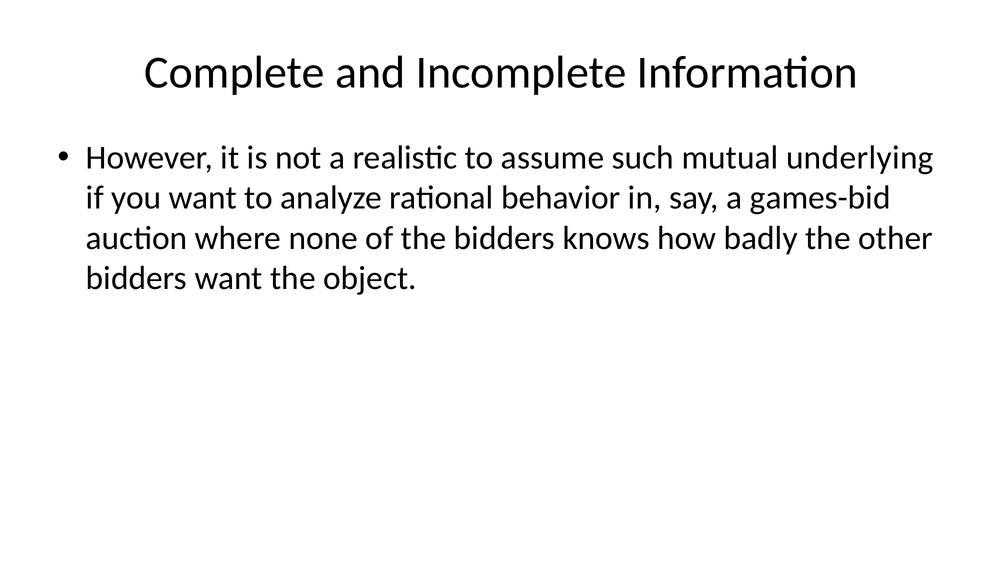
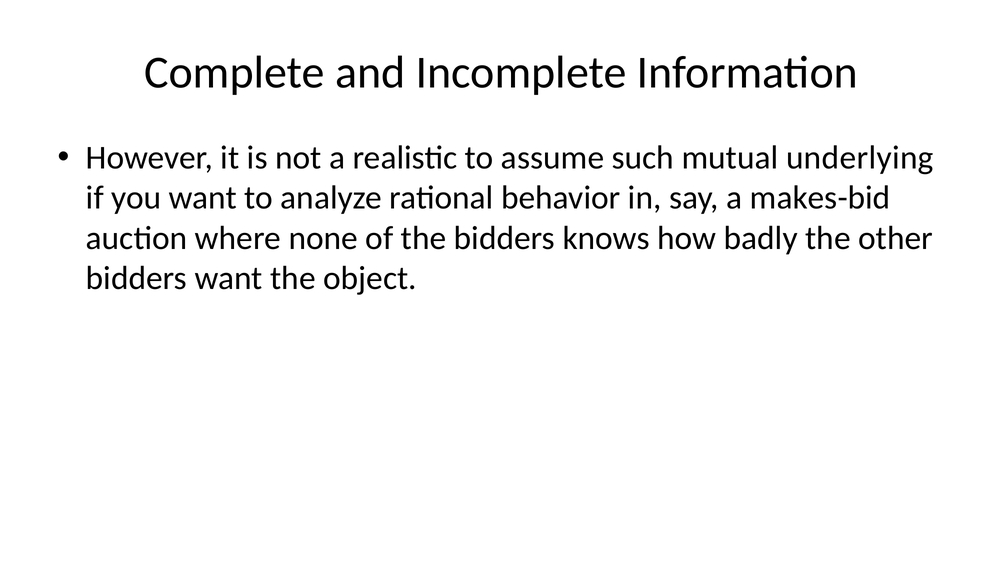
games-bid: games-bid -> makes-bid
